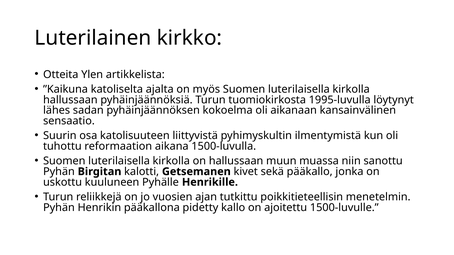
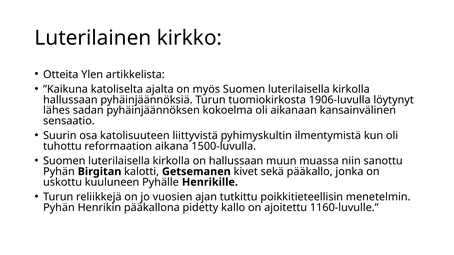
1995-luvulla: 1995-luvulla -> 1906-luvulla
1500-luvulle: 1500-luvulle -> 1160-luvulle
